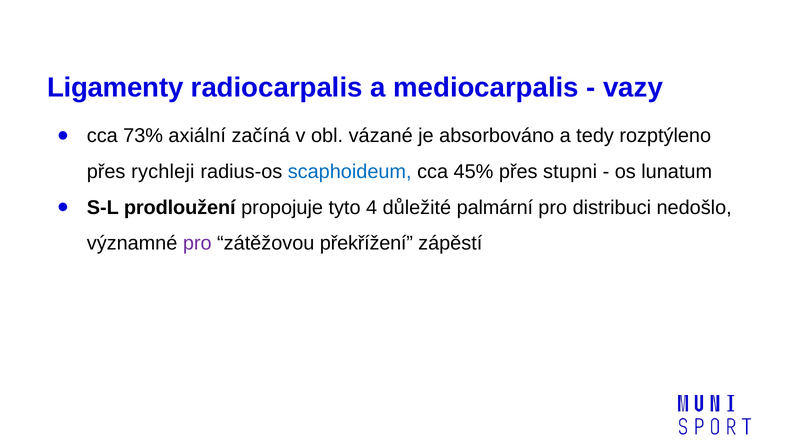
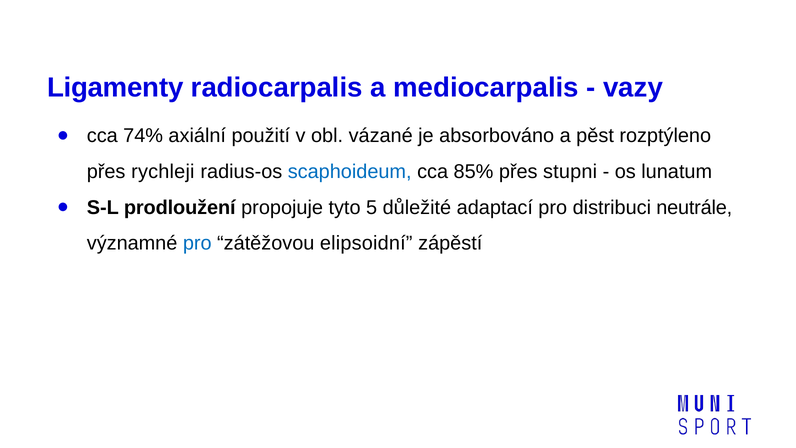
73%: 73% -> 74%
začíná: začíná -> použití
tedy: tedy -> pěst
45%: 45% -> 85%
4: 4 -> 5
palmární: palmární -> adaptací
nedošlo: nedošlo -> neutrále
pro at (197, 243) colour: purple -> blue
překřížení: překřížení -> elipsoidní
